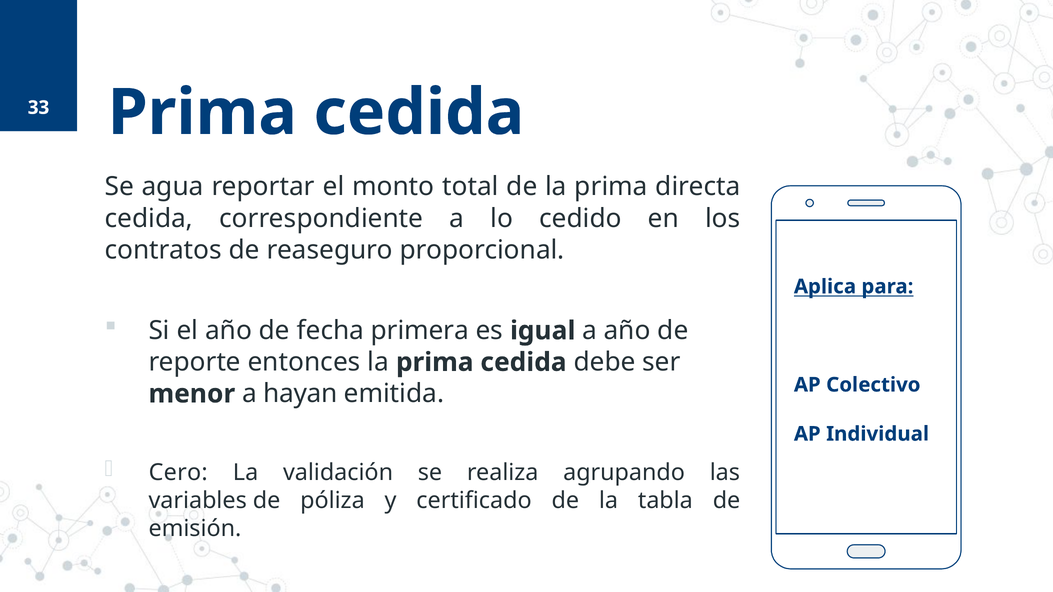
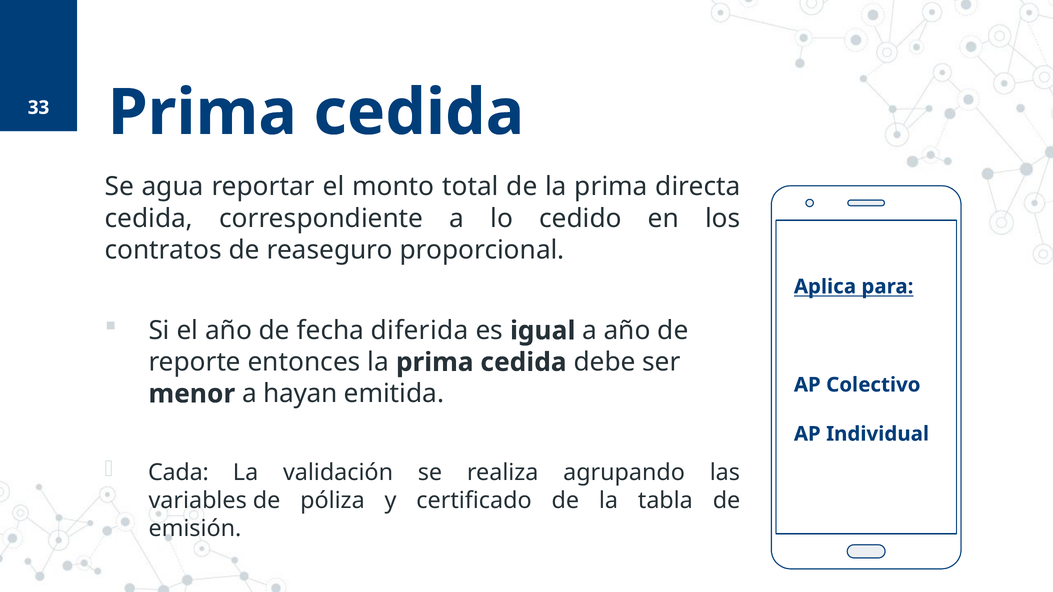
primera: primera -> diferida
Cero: Cero -> Cada
